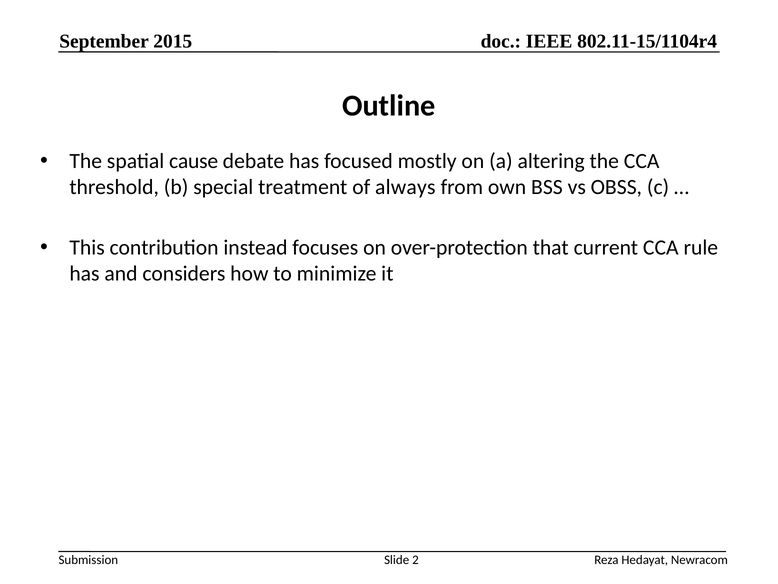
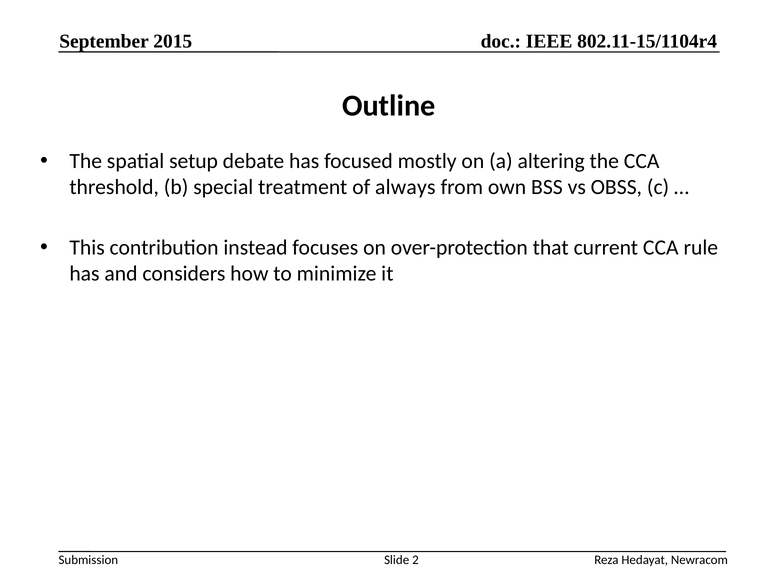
cause: cause -> setup
